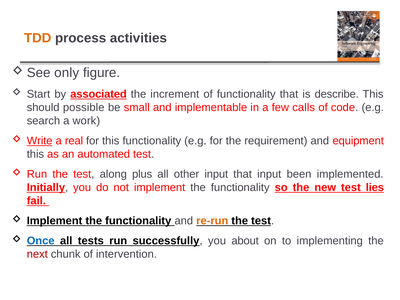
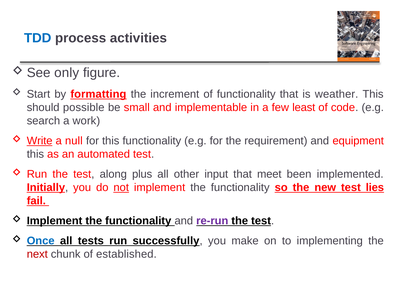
TDD colour: orange -> blue
associated: associated -> formatting
describe: describe -> weather
calls: calls -> least
real: real -> null
that input: input -> meet
not underline: none -> present
re-run colour: orange -> purple
about: about -> make
intervention: intervention -> established
